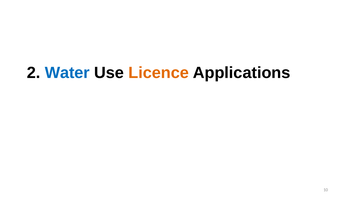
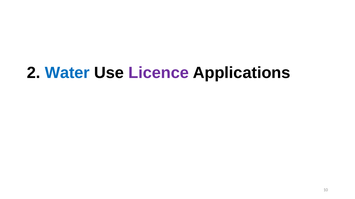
Licence colour: orange -> purple
